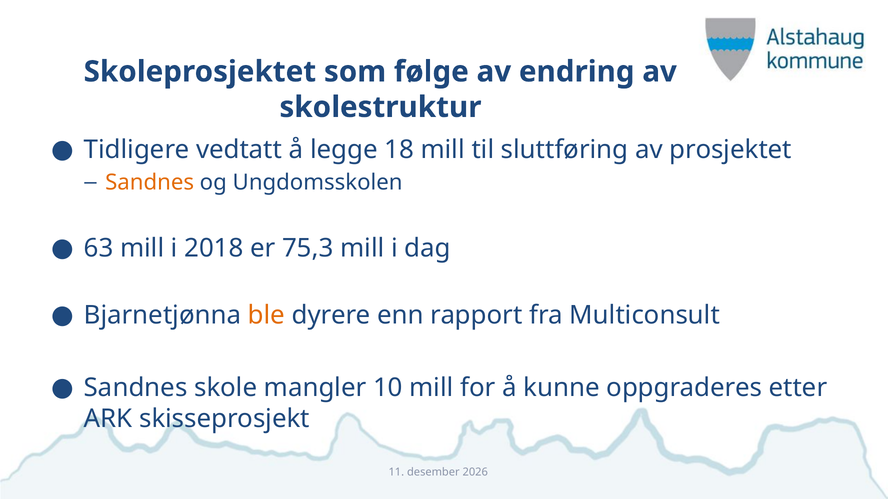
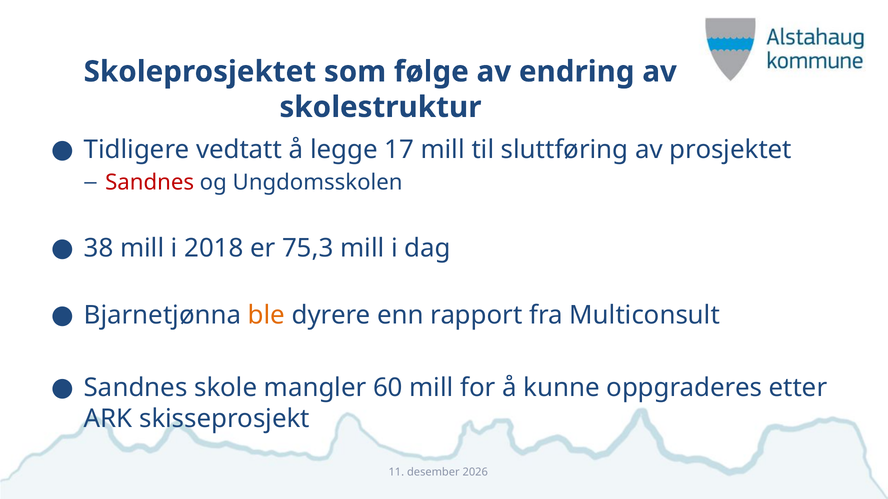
18: 18 -> 17
Sandnes at (150, 183) colour: orange -> red
63: 63 -> 38
10: 10 -> 60
